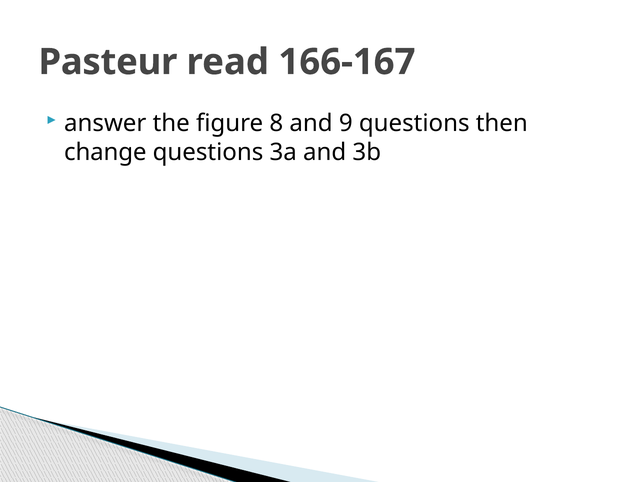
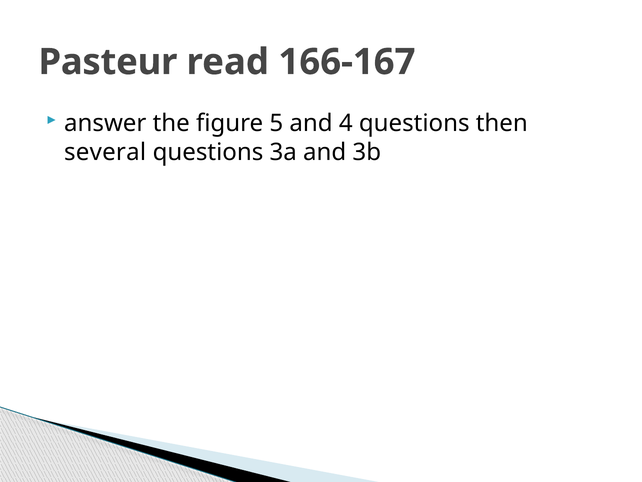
8: 8 -> 5
9: 9 -> 4
change: change -> several
